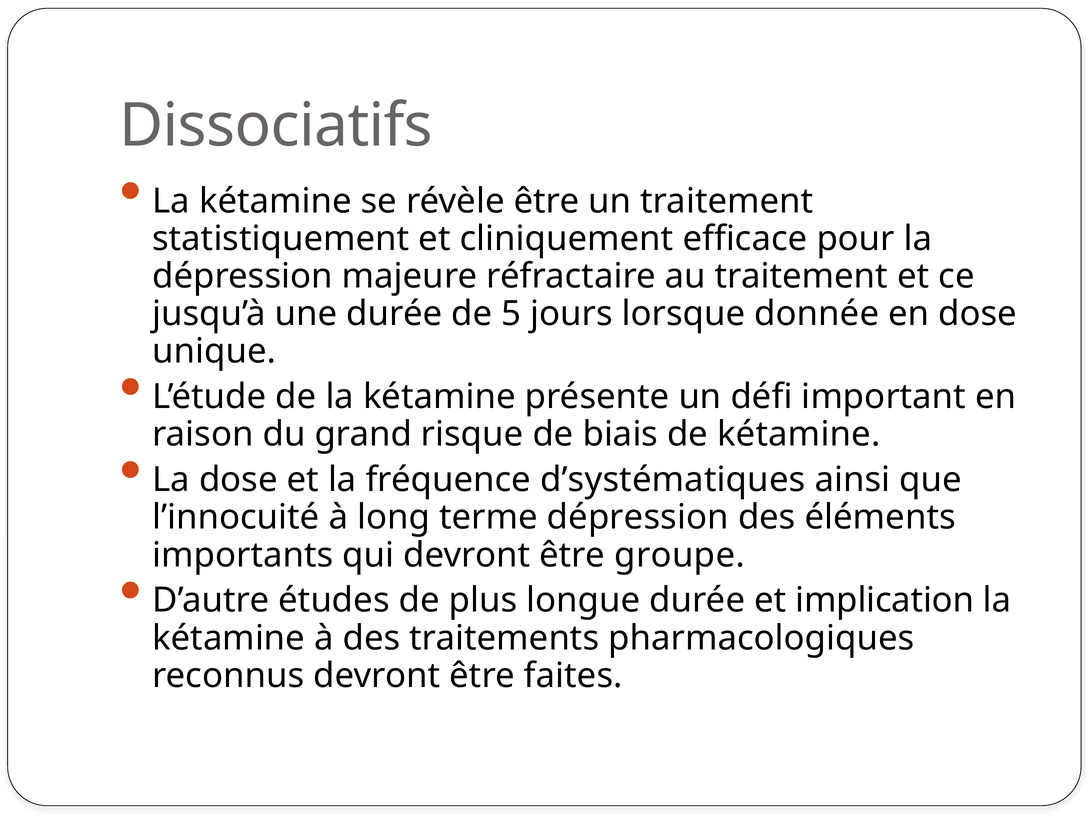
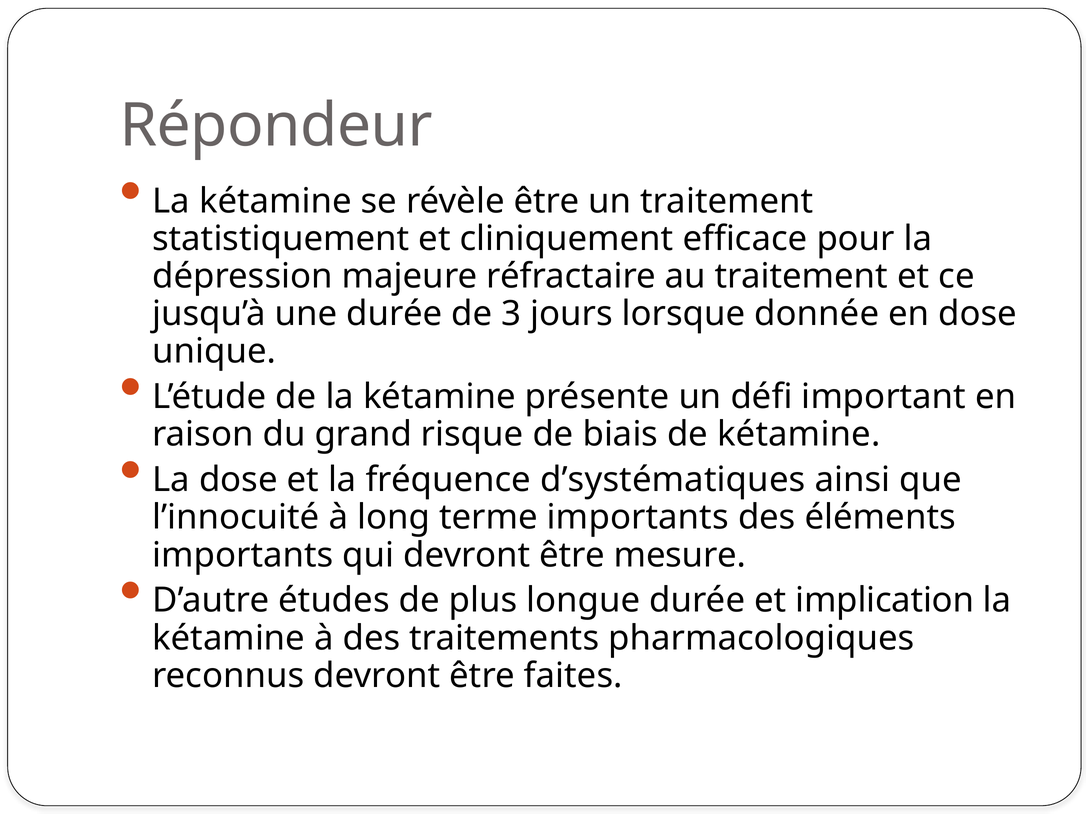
Dissociatifs: Dissociatifs -> Répondeur
5: 5 -> 3
terme dépression: dépression -> importants
groupe: groupe -> mesure
